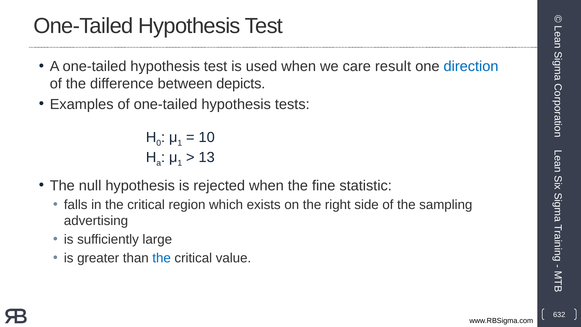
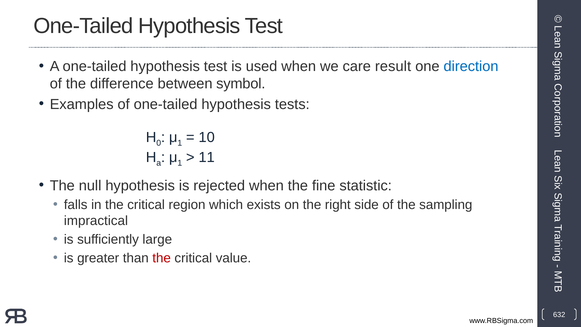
depicts: depicts -> symbol
13: 13 -> 11
advertising: advertising -> impractical
the at (162, 258) colour: blue -> red
